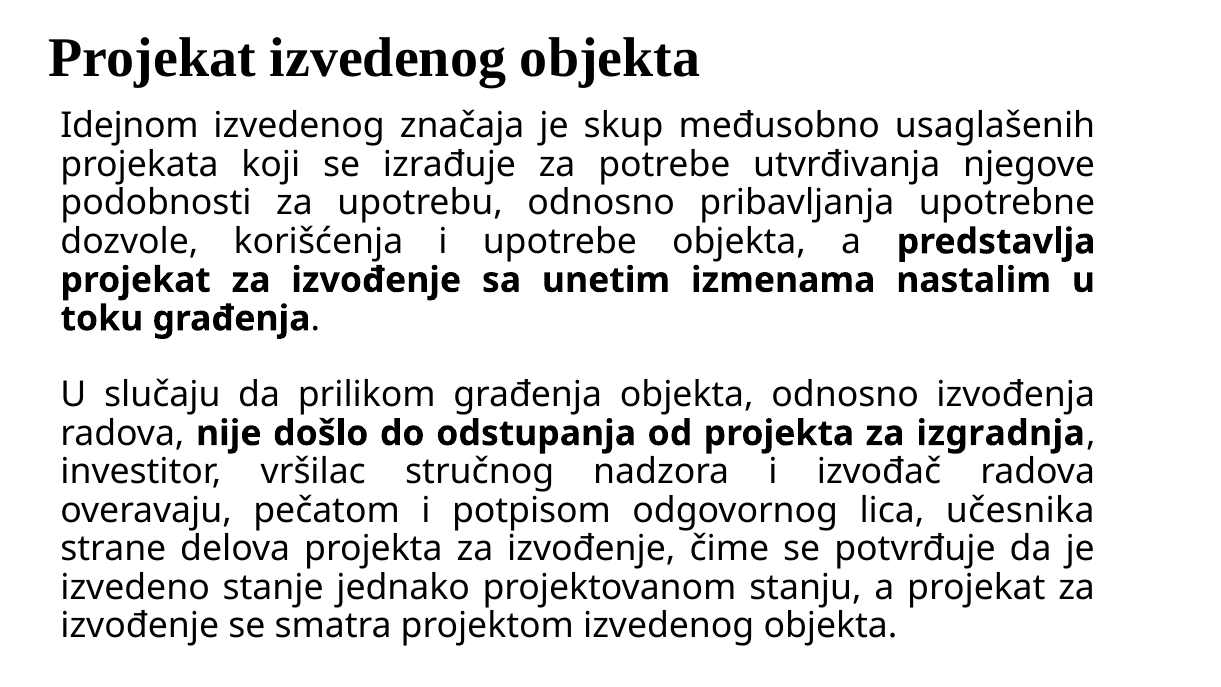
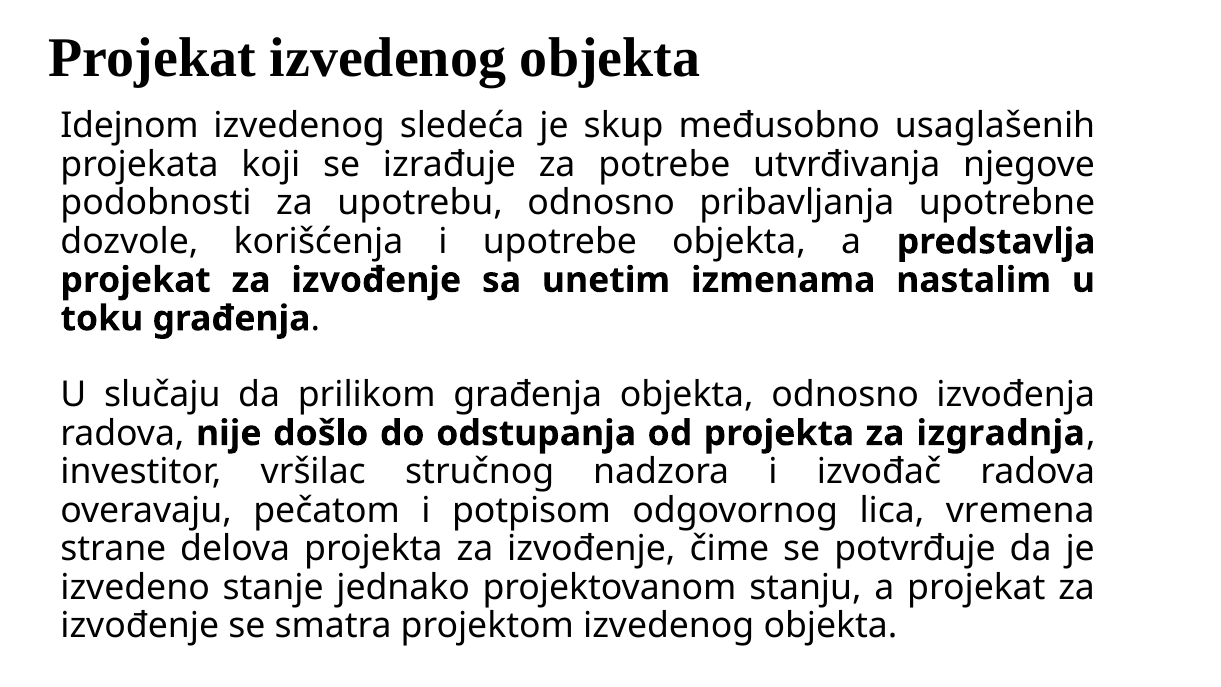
značaja: značaja -> sledeća
učesnika: učesnika -> vremena
